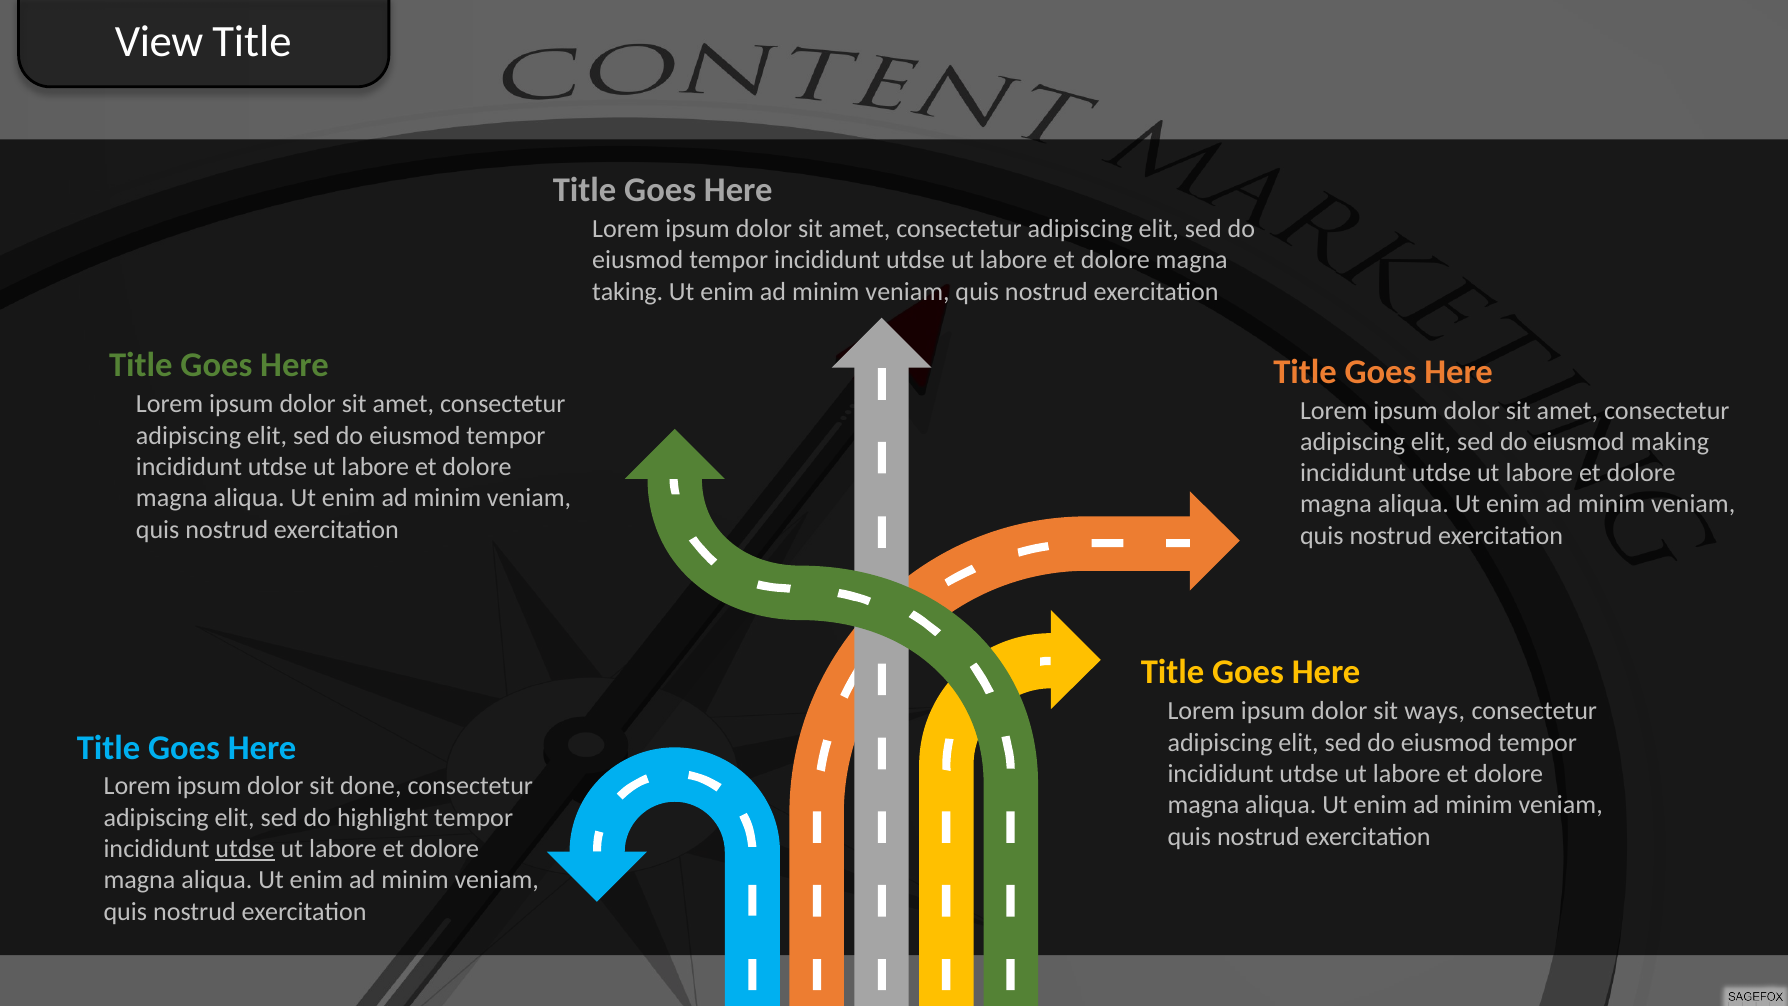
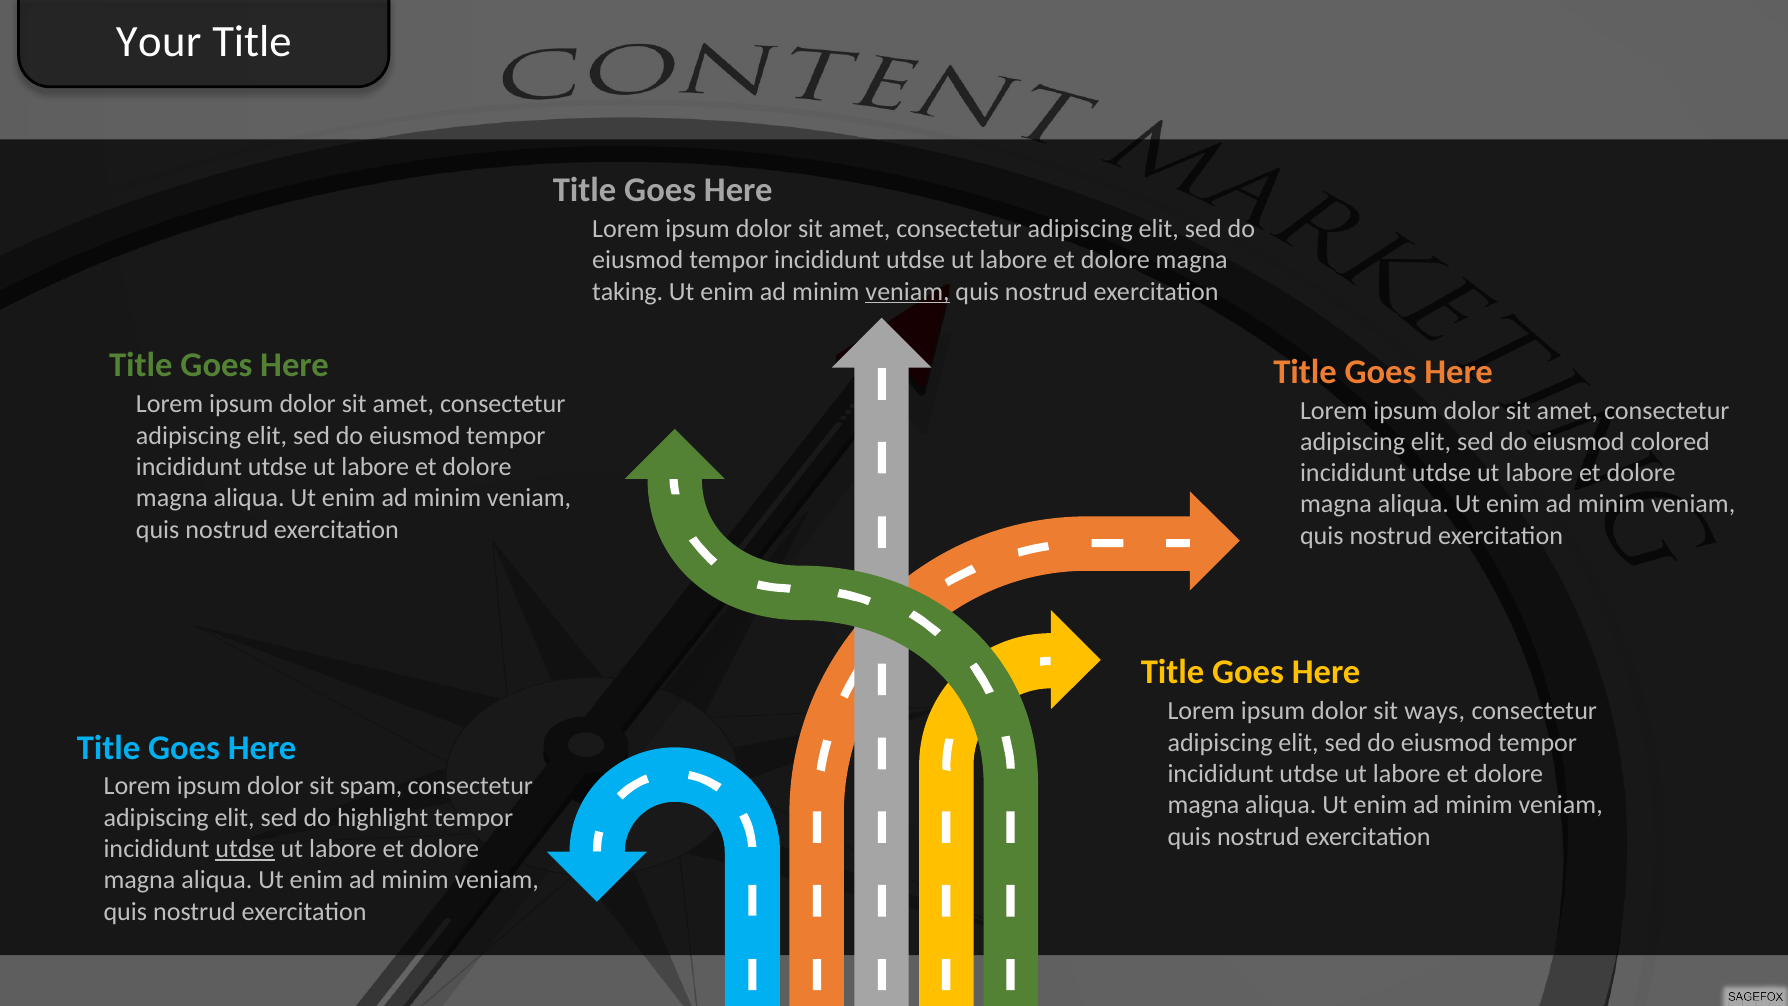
View: View -> Your
veniam at (908, 291) underline: none -> present
making: making -> colored
done: done -> spam
